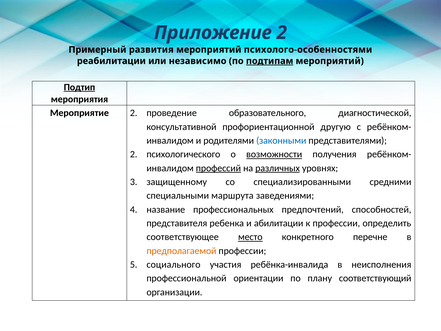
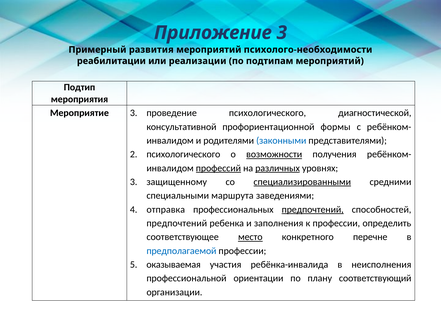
Приложение 2: 2 -> 3
психолого-особенностями: психолого-особенностями -> психолого-необходимости
независимо: независимо -> реализации
подтипам underline: present -> none
Подтип underline: present -> none
Мероприятие 2: 2 -> 3
проведение образовательного: образовательного -> психологического
другую: другую -> формы
специализированными underline: none -> present
название: название -> отправка
предпочтений at (313, 209) underline: none -> present
представителя at (177, 223): представителя -> предпочтений
абилитации: абилитации -> заполнения
предполагаемой colour: orange -> blue
социального: социального -> оказываемая
